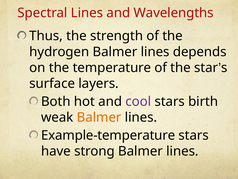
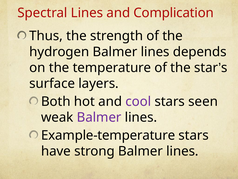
Wavelengths: Wavelengths -> Complication
birth: birth -> seen
Balmer at (99, 117) colour: orange -> purple
